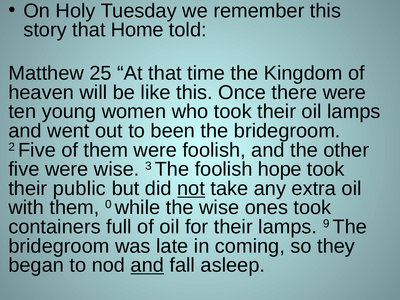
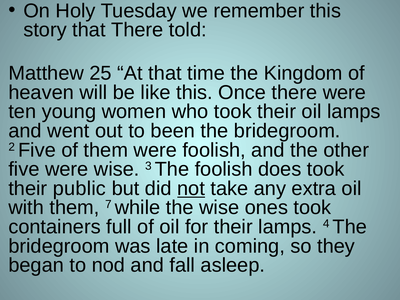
that Home: Home -> There
hope: hope -> does
0: 0 -> 7
9: 9 -> 4
and at (147, 265) underline: present -> none
